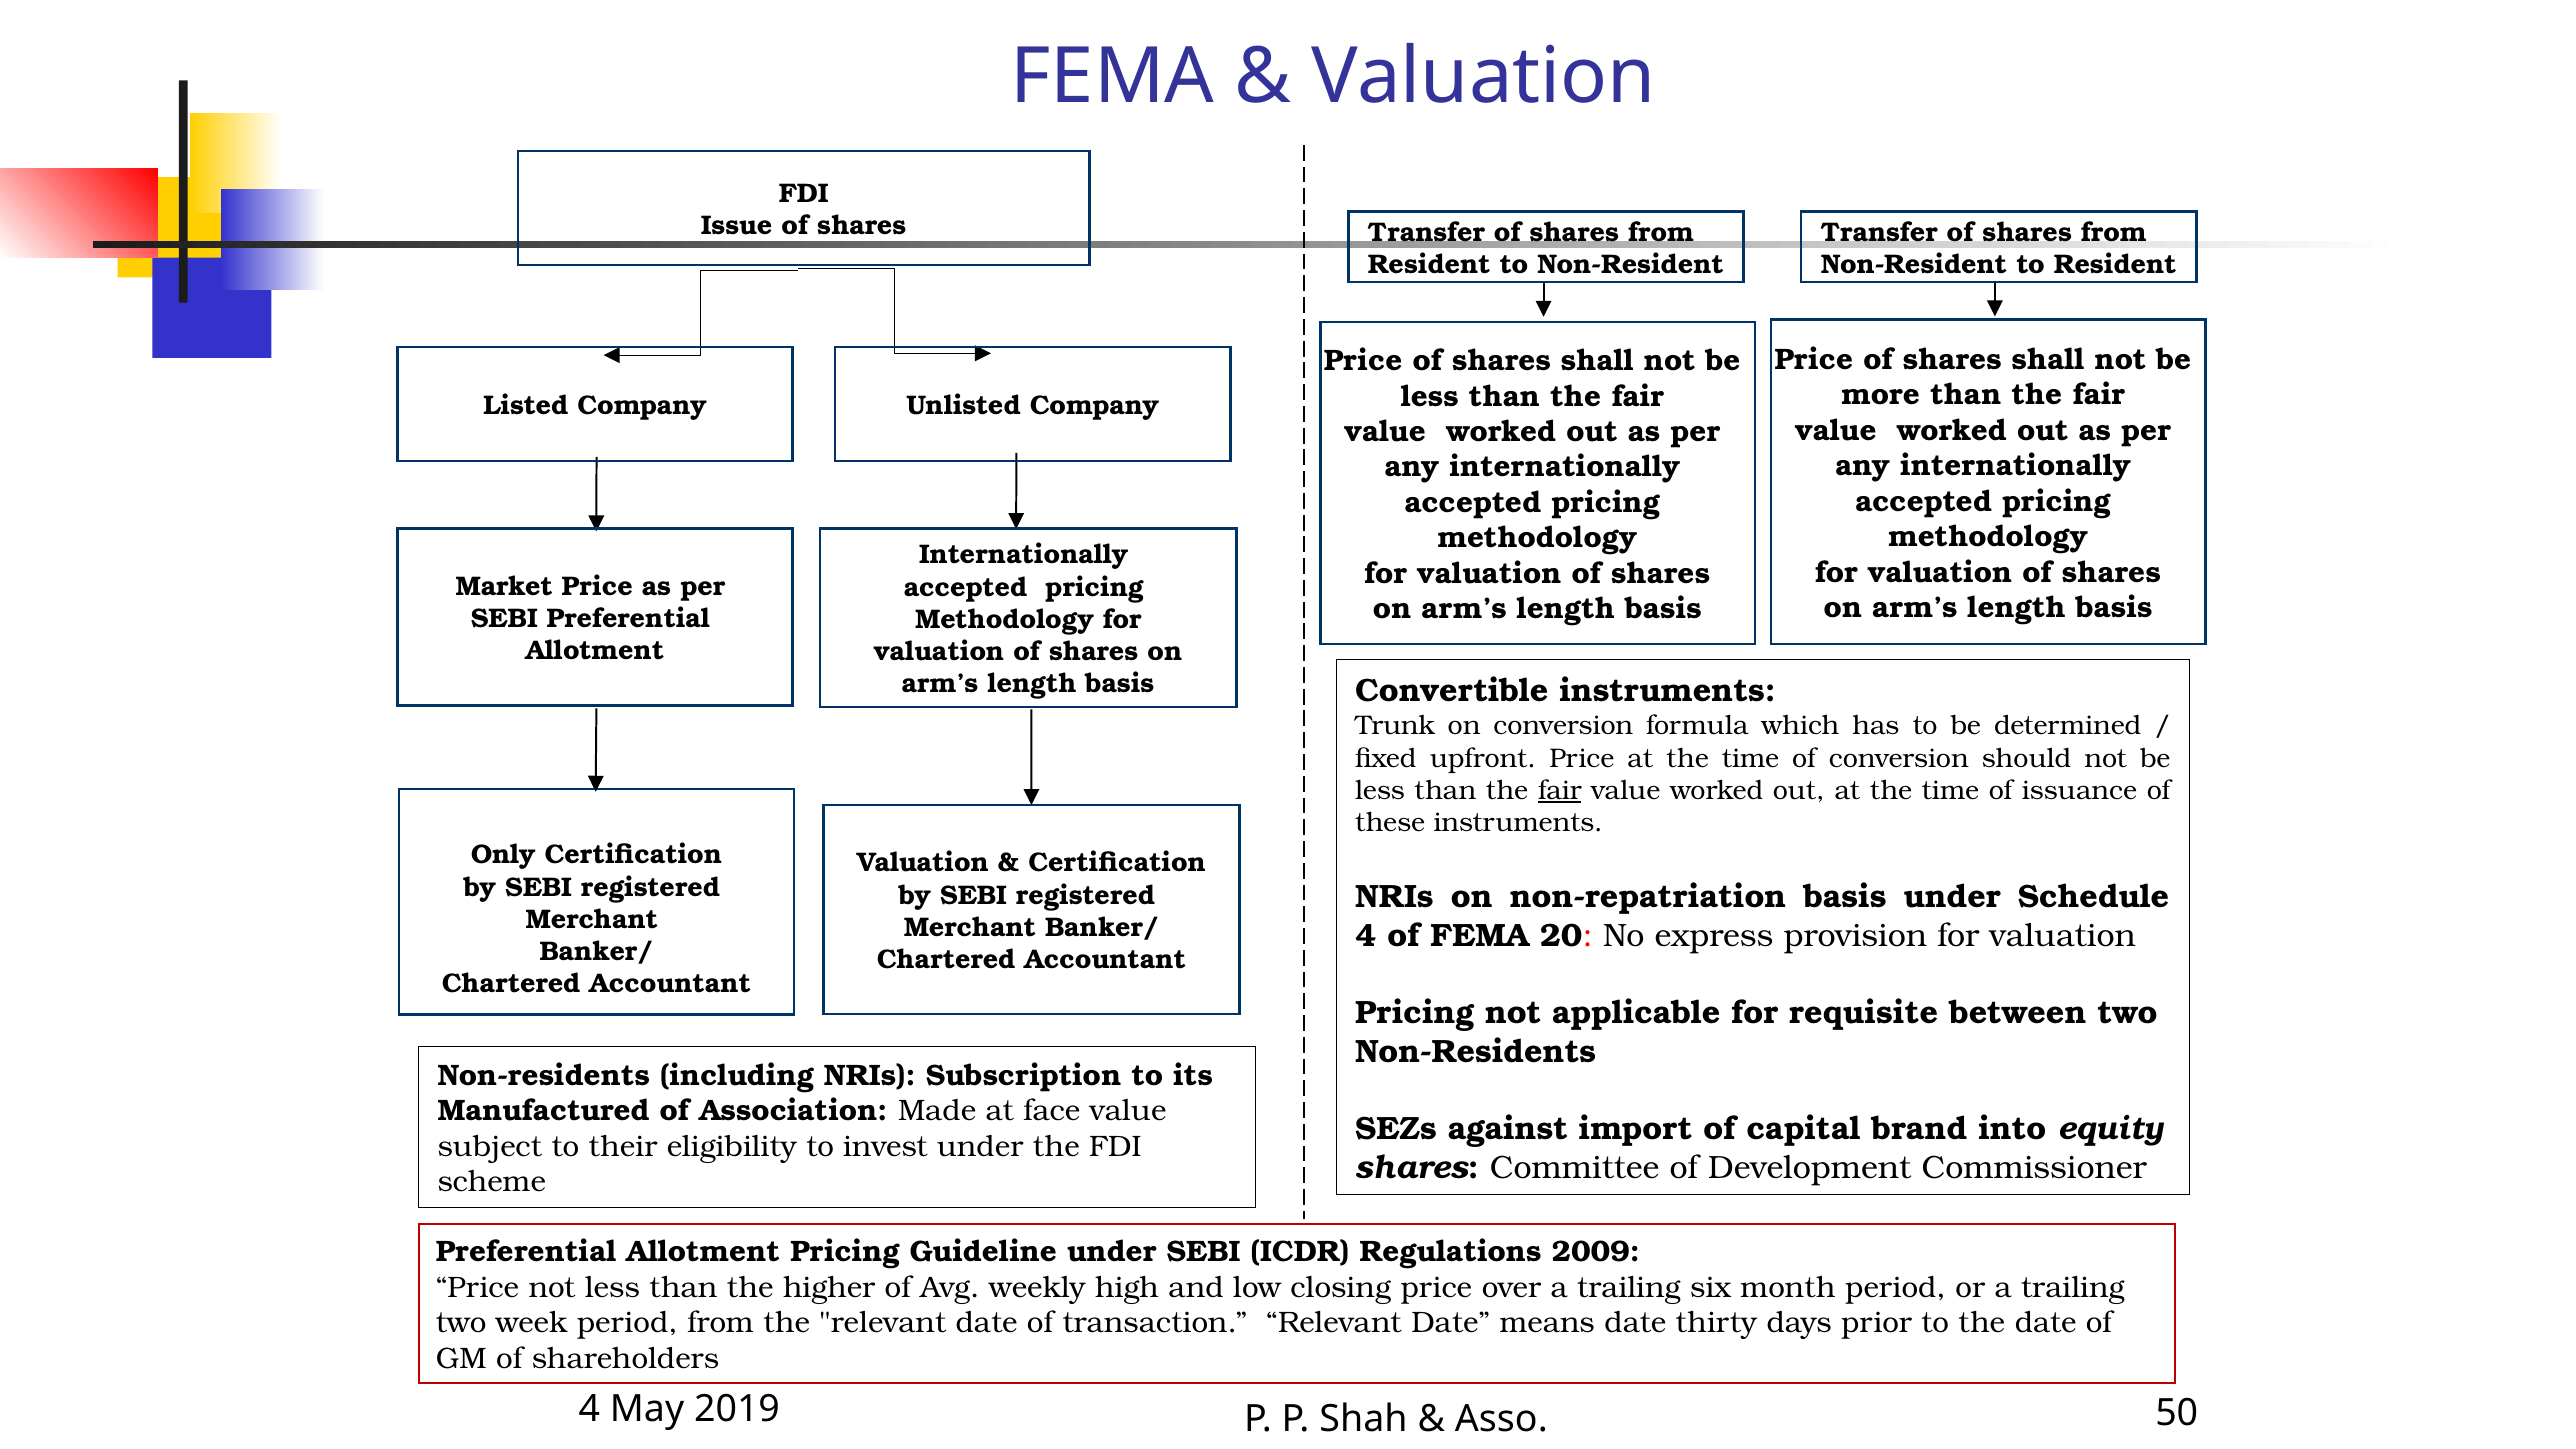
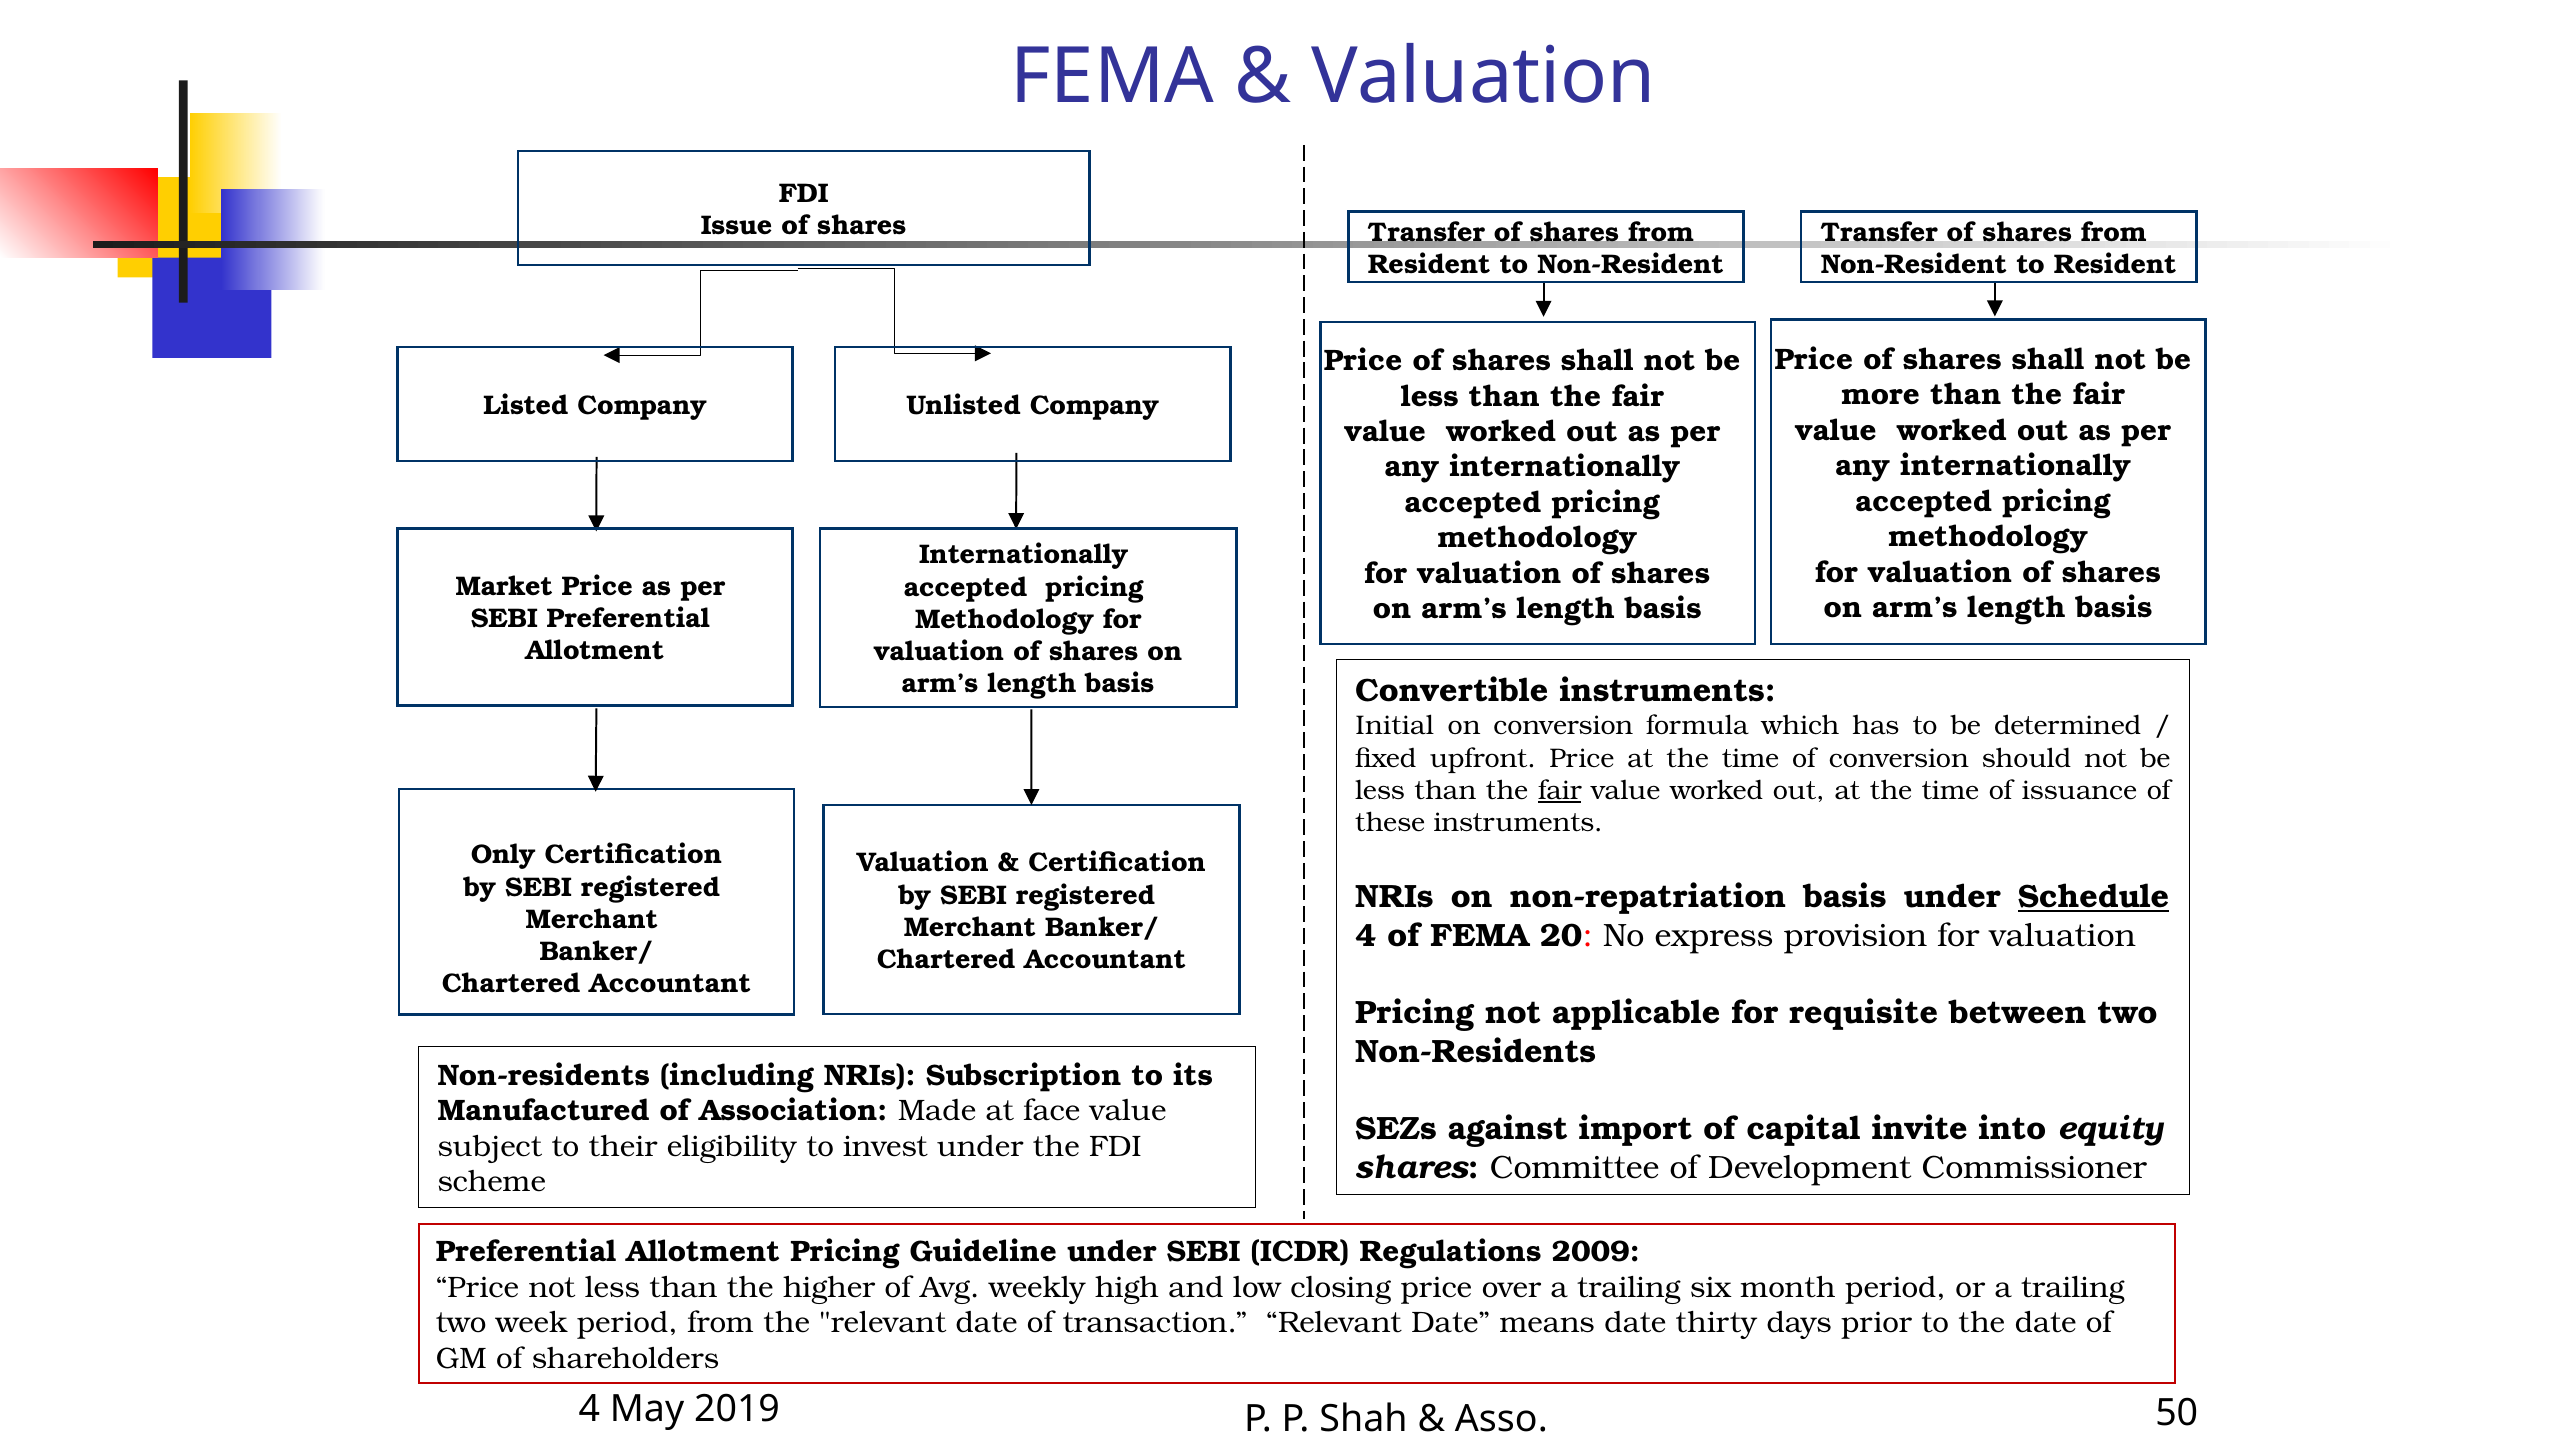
Trunk: Trunk -> Initial
Schedule underline: none -> present
brand: brand -> invite
